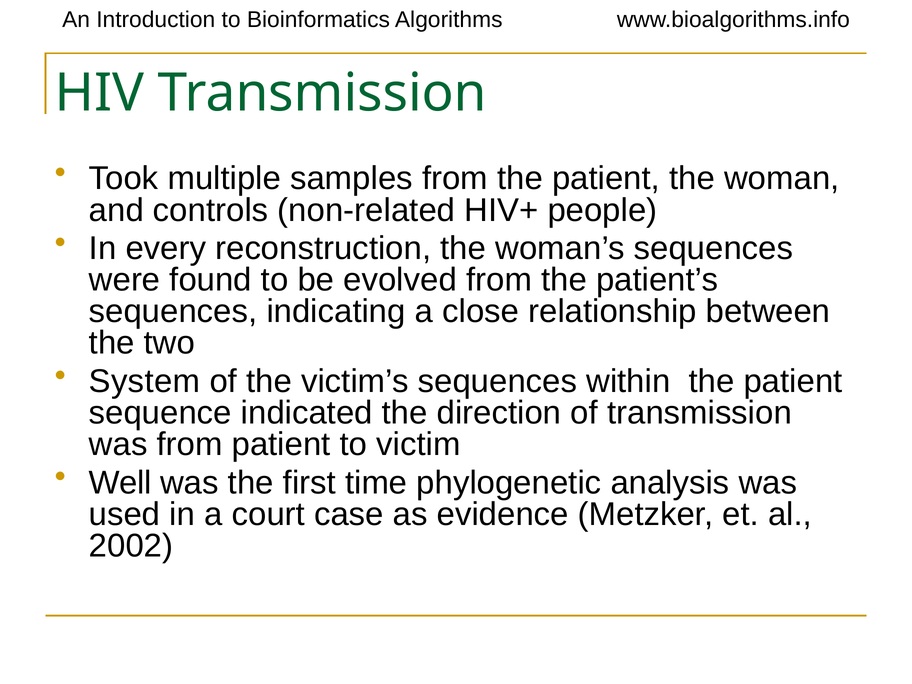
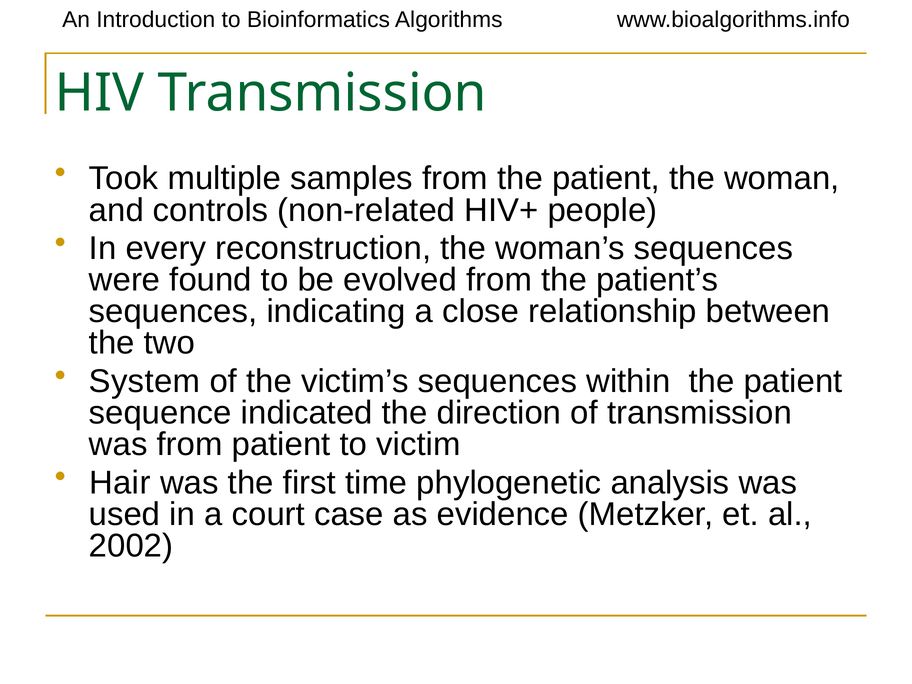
Well: Well -> Hair
